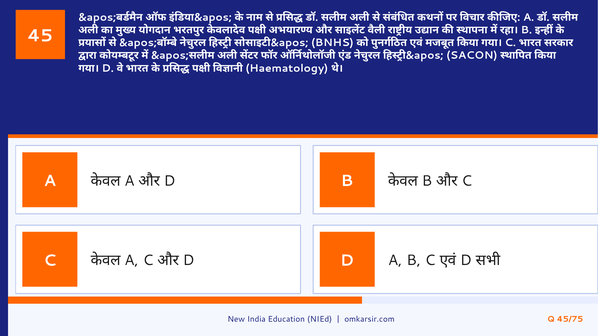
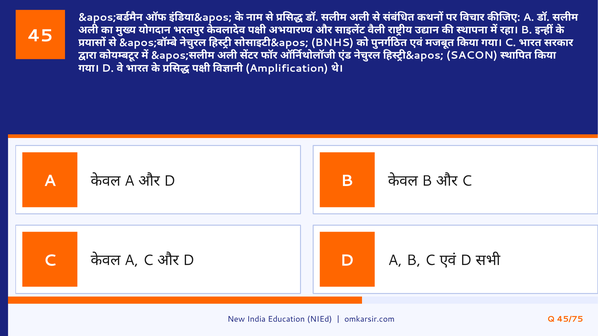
Haematology: Haematology -> Amplification
